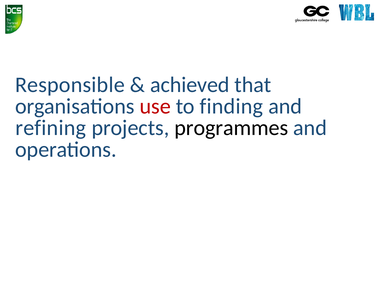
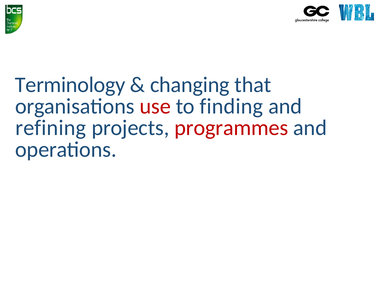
Responsible: Responsible -> Terminology
achieved: achieved -> changing
programmes colour: black -> red
